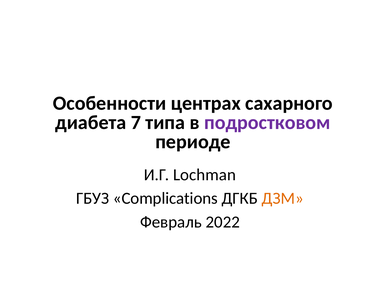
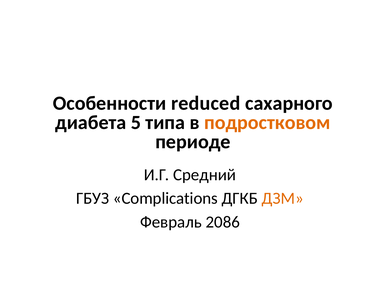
центрах: центрах -> reduced
7: 7 -> 5
подростковом colour: purple -> orange
Lochman: Lochman -> Средний
2022: 2022 -> 2086
